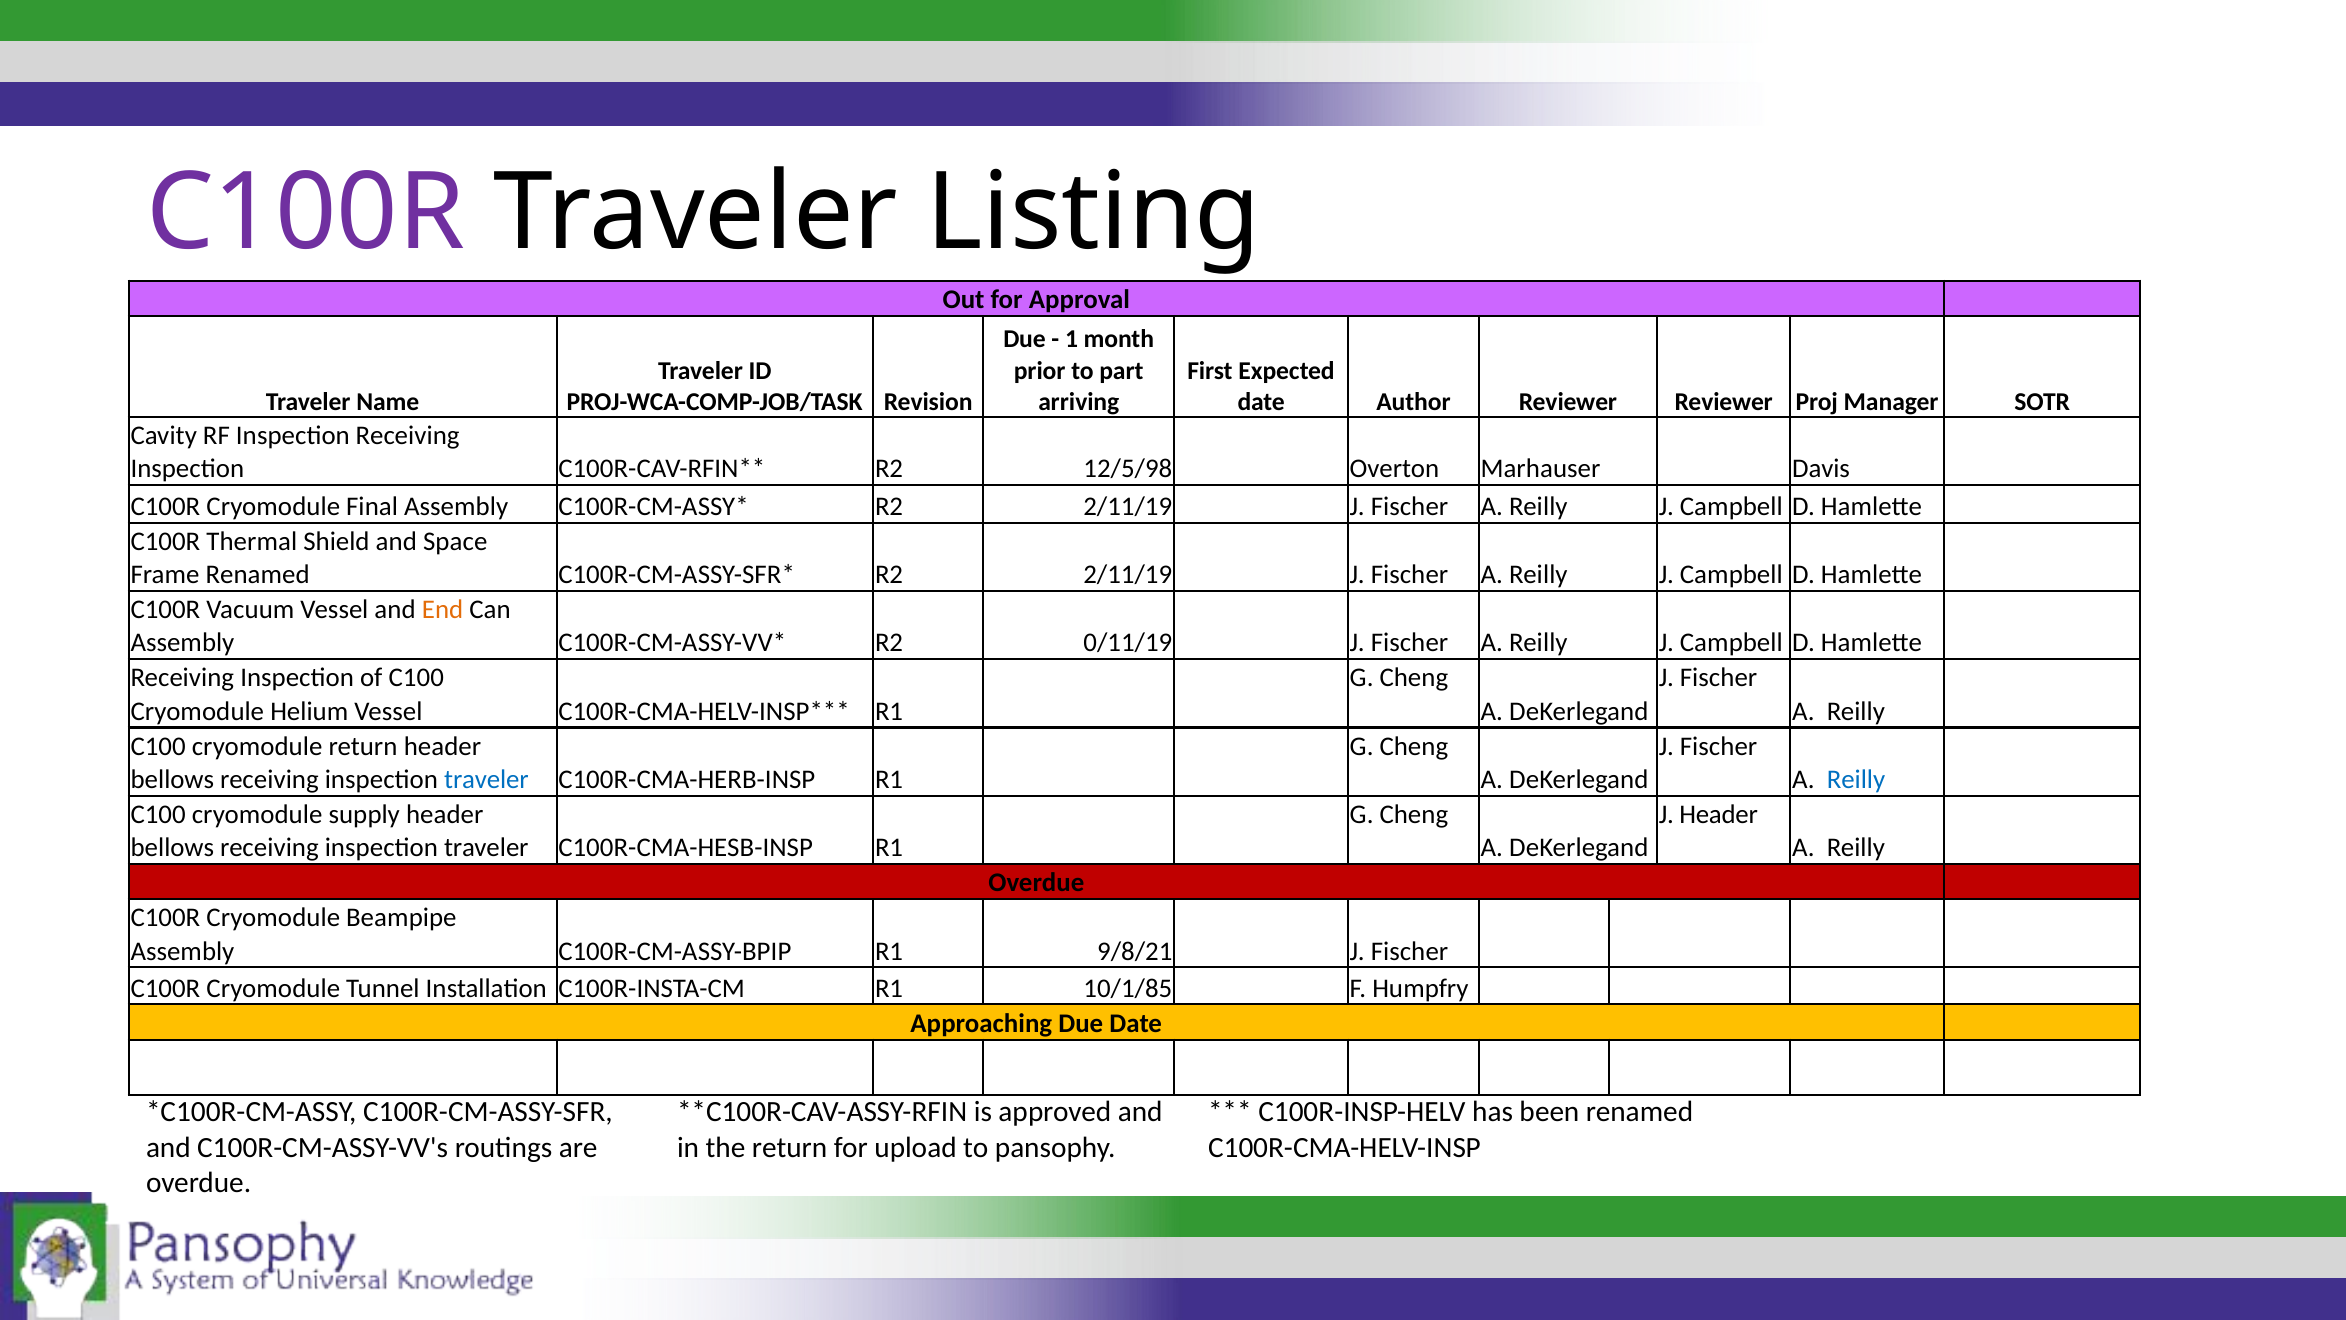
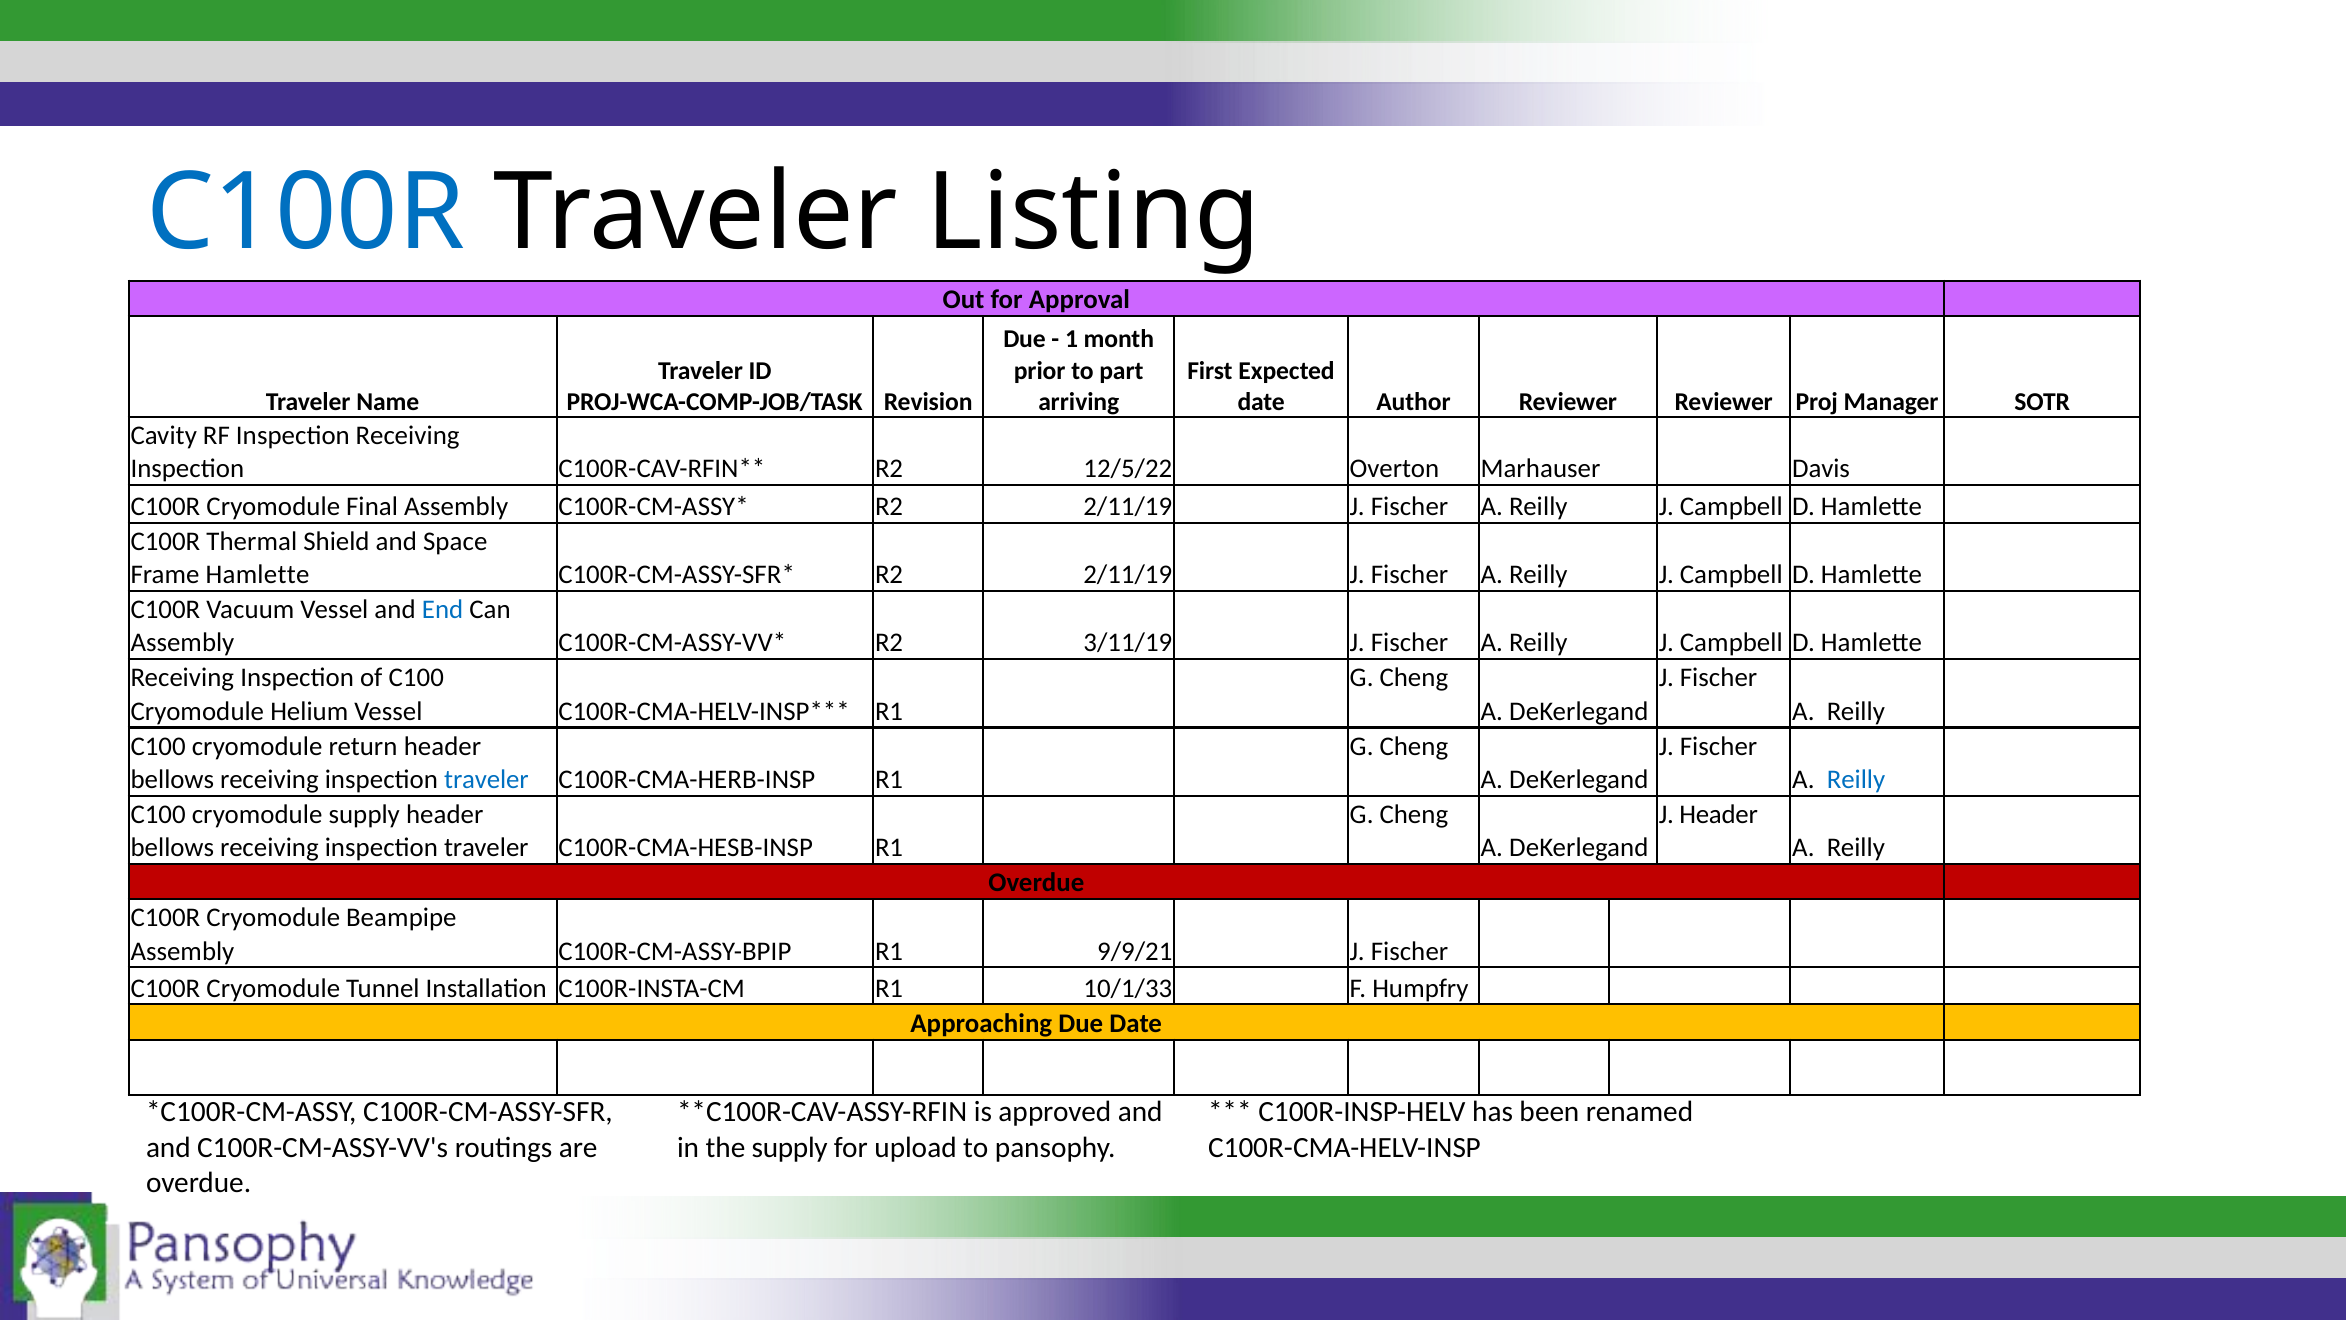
C100R at (306, 213) colour: purple -> blue
12/5/98: 12/5/98 -> 12/5/22
Frame Renamed: Renamed -> Hamlette
End colour: orange -> blue
0/11/19: 0/11/19 -> 3/11/19
9/8/21: 9/8/21 -> 9/9/21
10/1/85: 10/1/85 -> 10/1/33
the return: return -> supply
